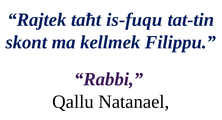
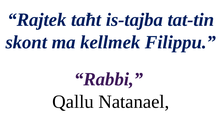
is-fuqu: is-fuqu -> is-tajba
